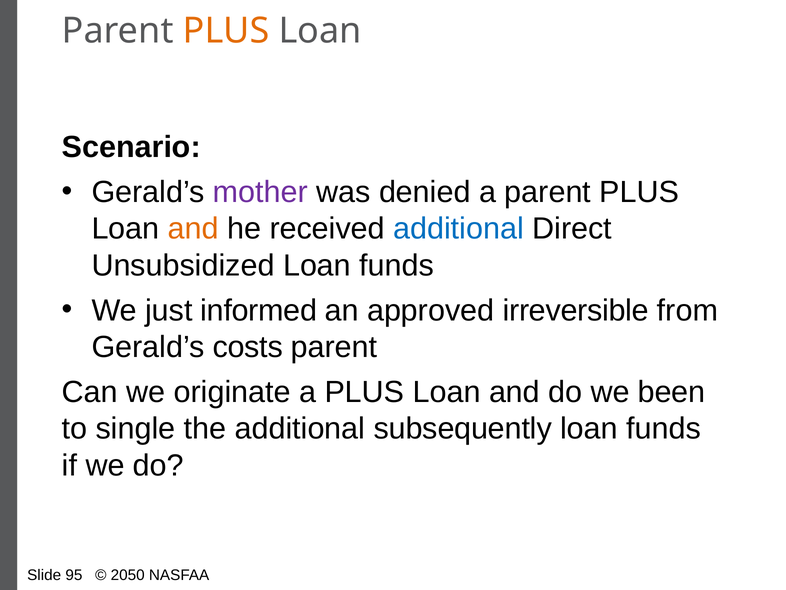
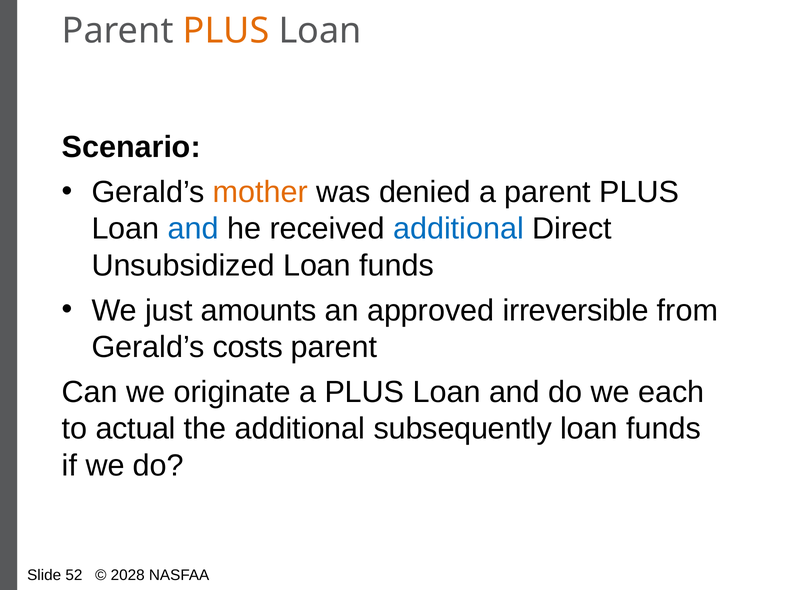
mother colour: purple -> orange
and at (193, 229) colour: orange -> blue
informed: informed -> amounts
been: been -> each
single: single -> actual
95: 95 -> 52
2050: 2050 -> 2028
